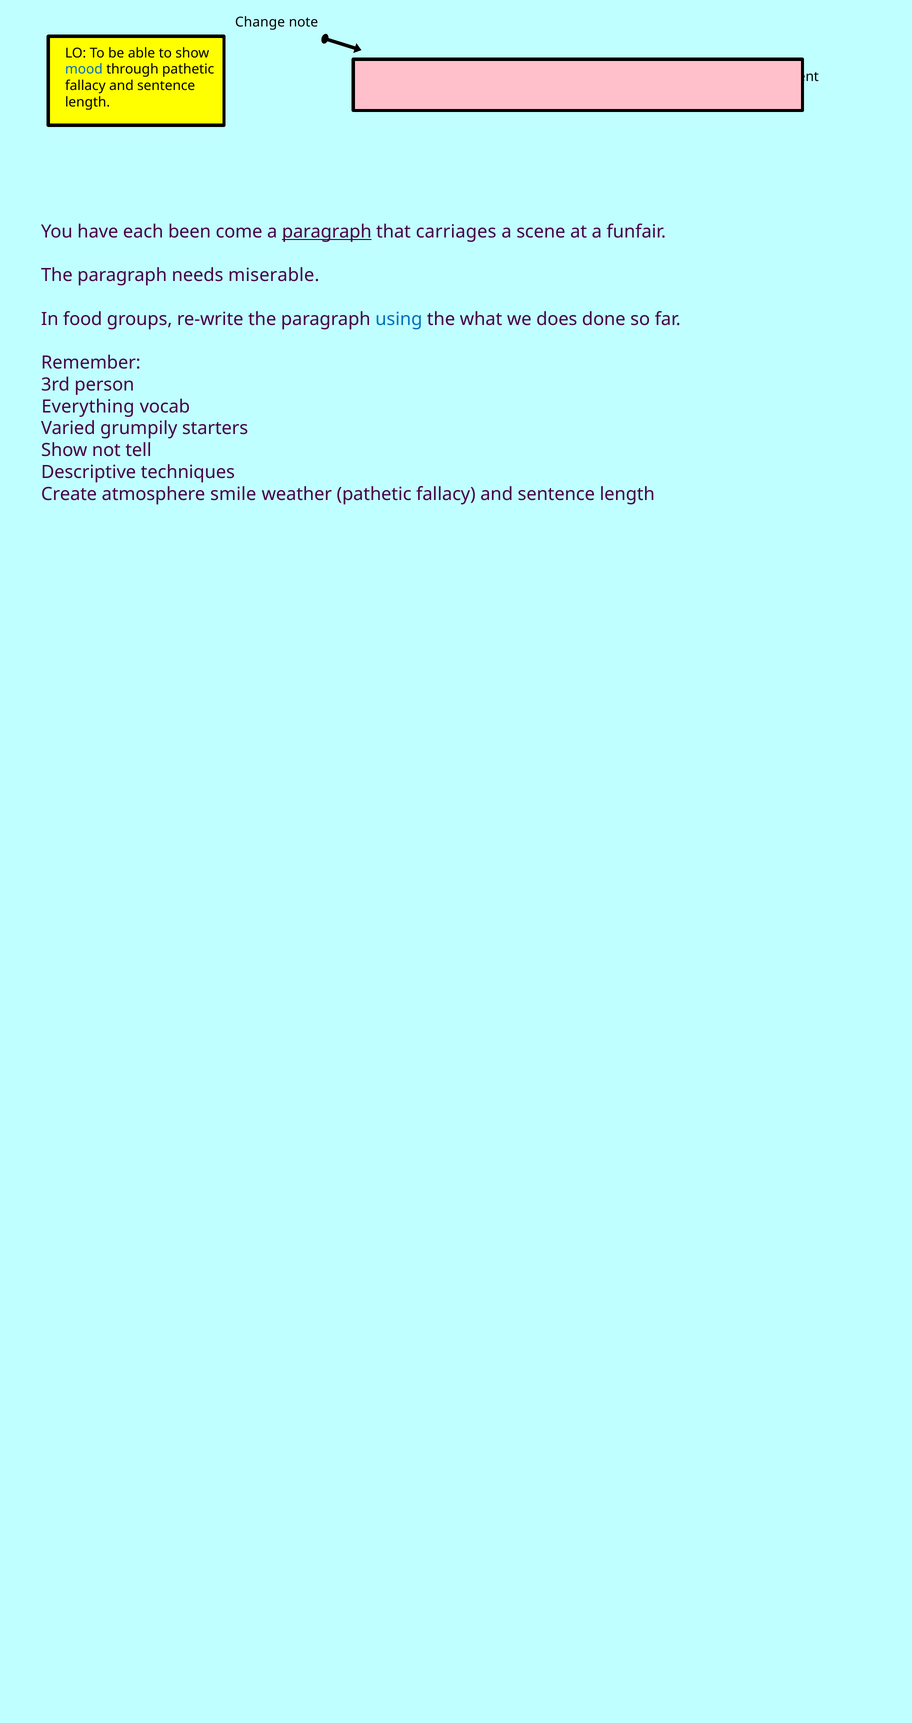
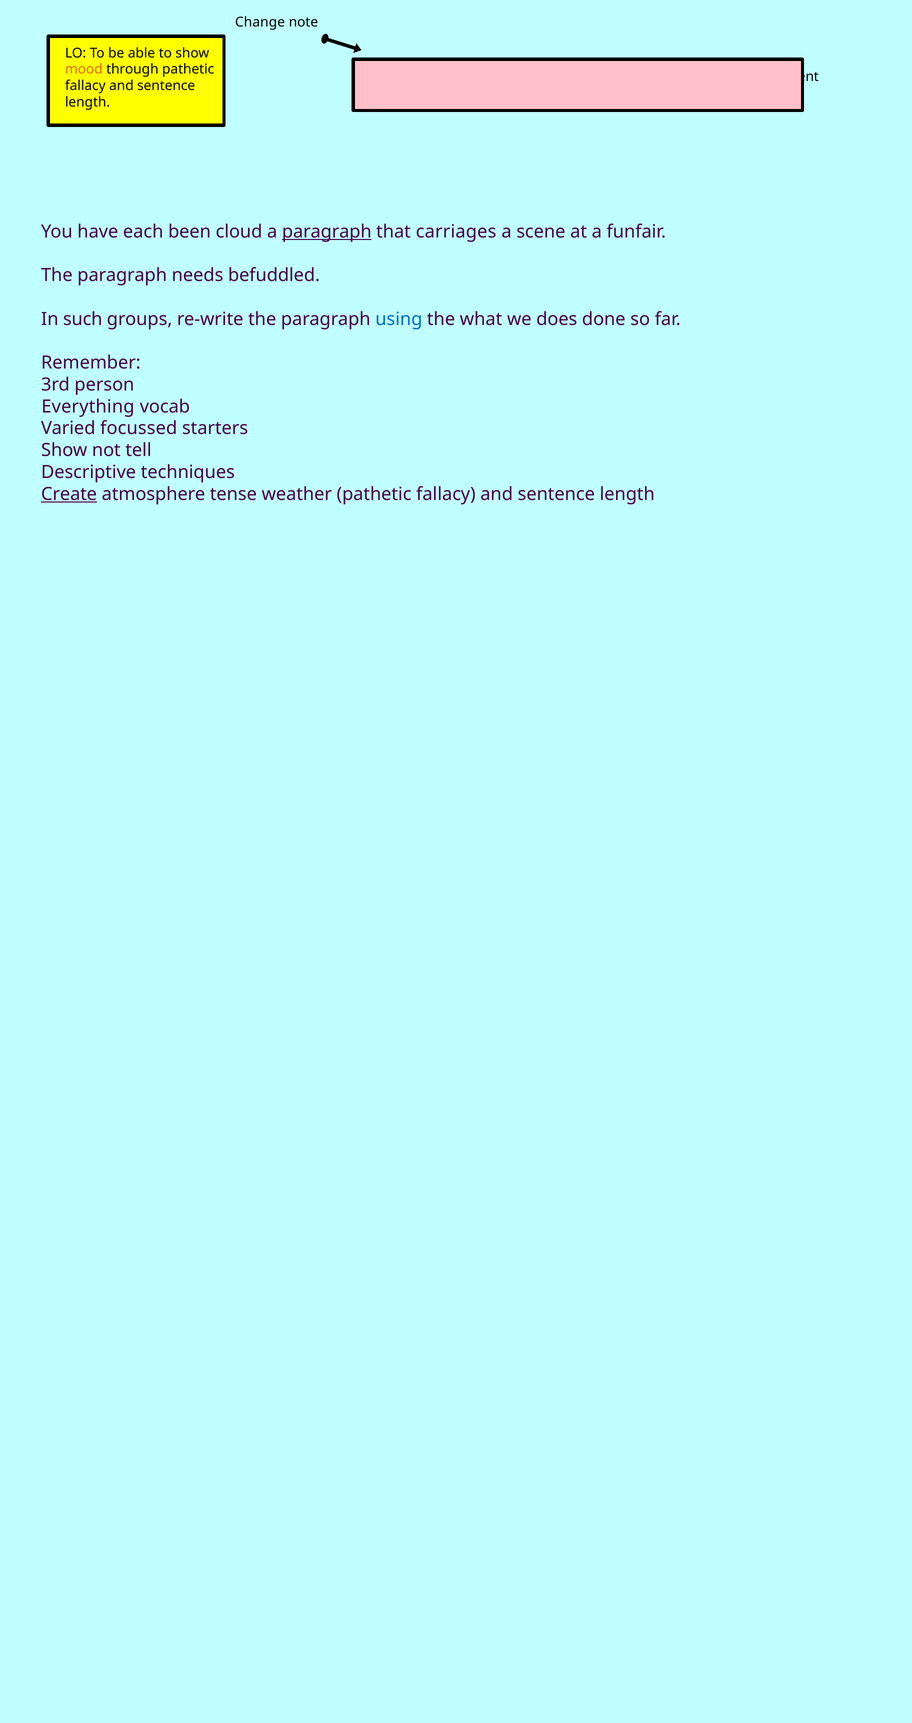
mood colour: blue -> orange
come: come -> cloud
miserable: miserable -> befuddled
food: food -> such
grumpily: grumpily -> focussed
Create underline: none -> present
smile: smile -> tense
